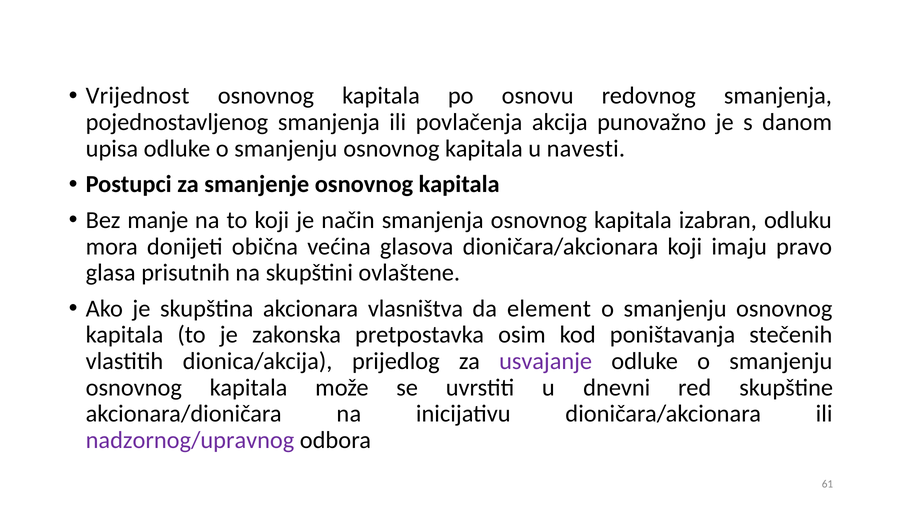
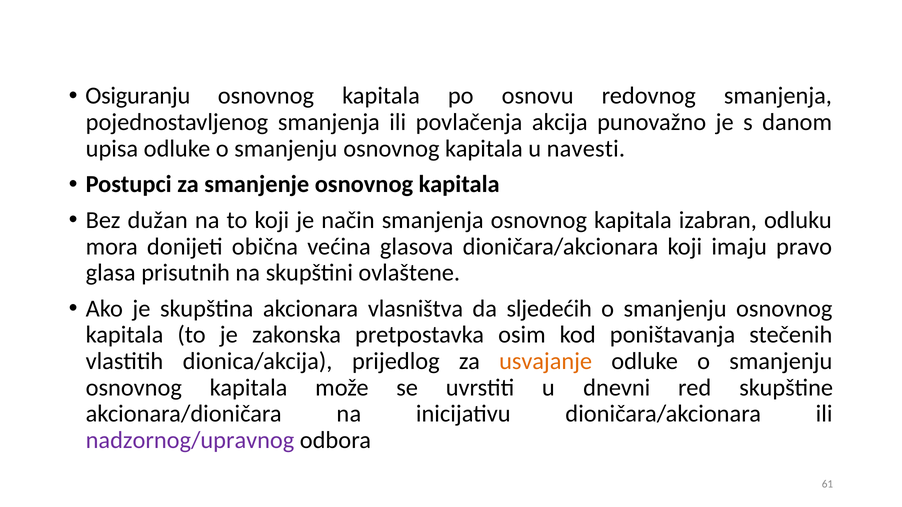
Vrijednost: Vrijednost -> Osiguranju
manje: manje -> dužan
element: element -> sljedećih
usvajanje colour: purple -> orange
